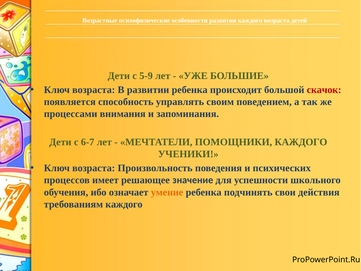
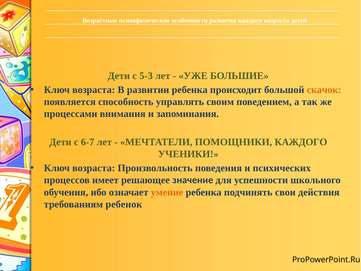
5-9: 5-9 -> 5-3
скачок colour: red -> orange
требованиям каждого: каждого -> ребенок
